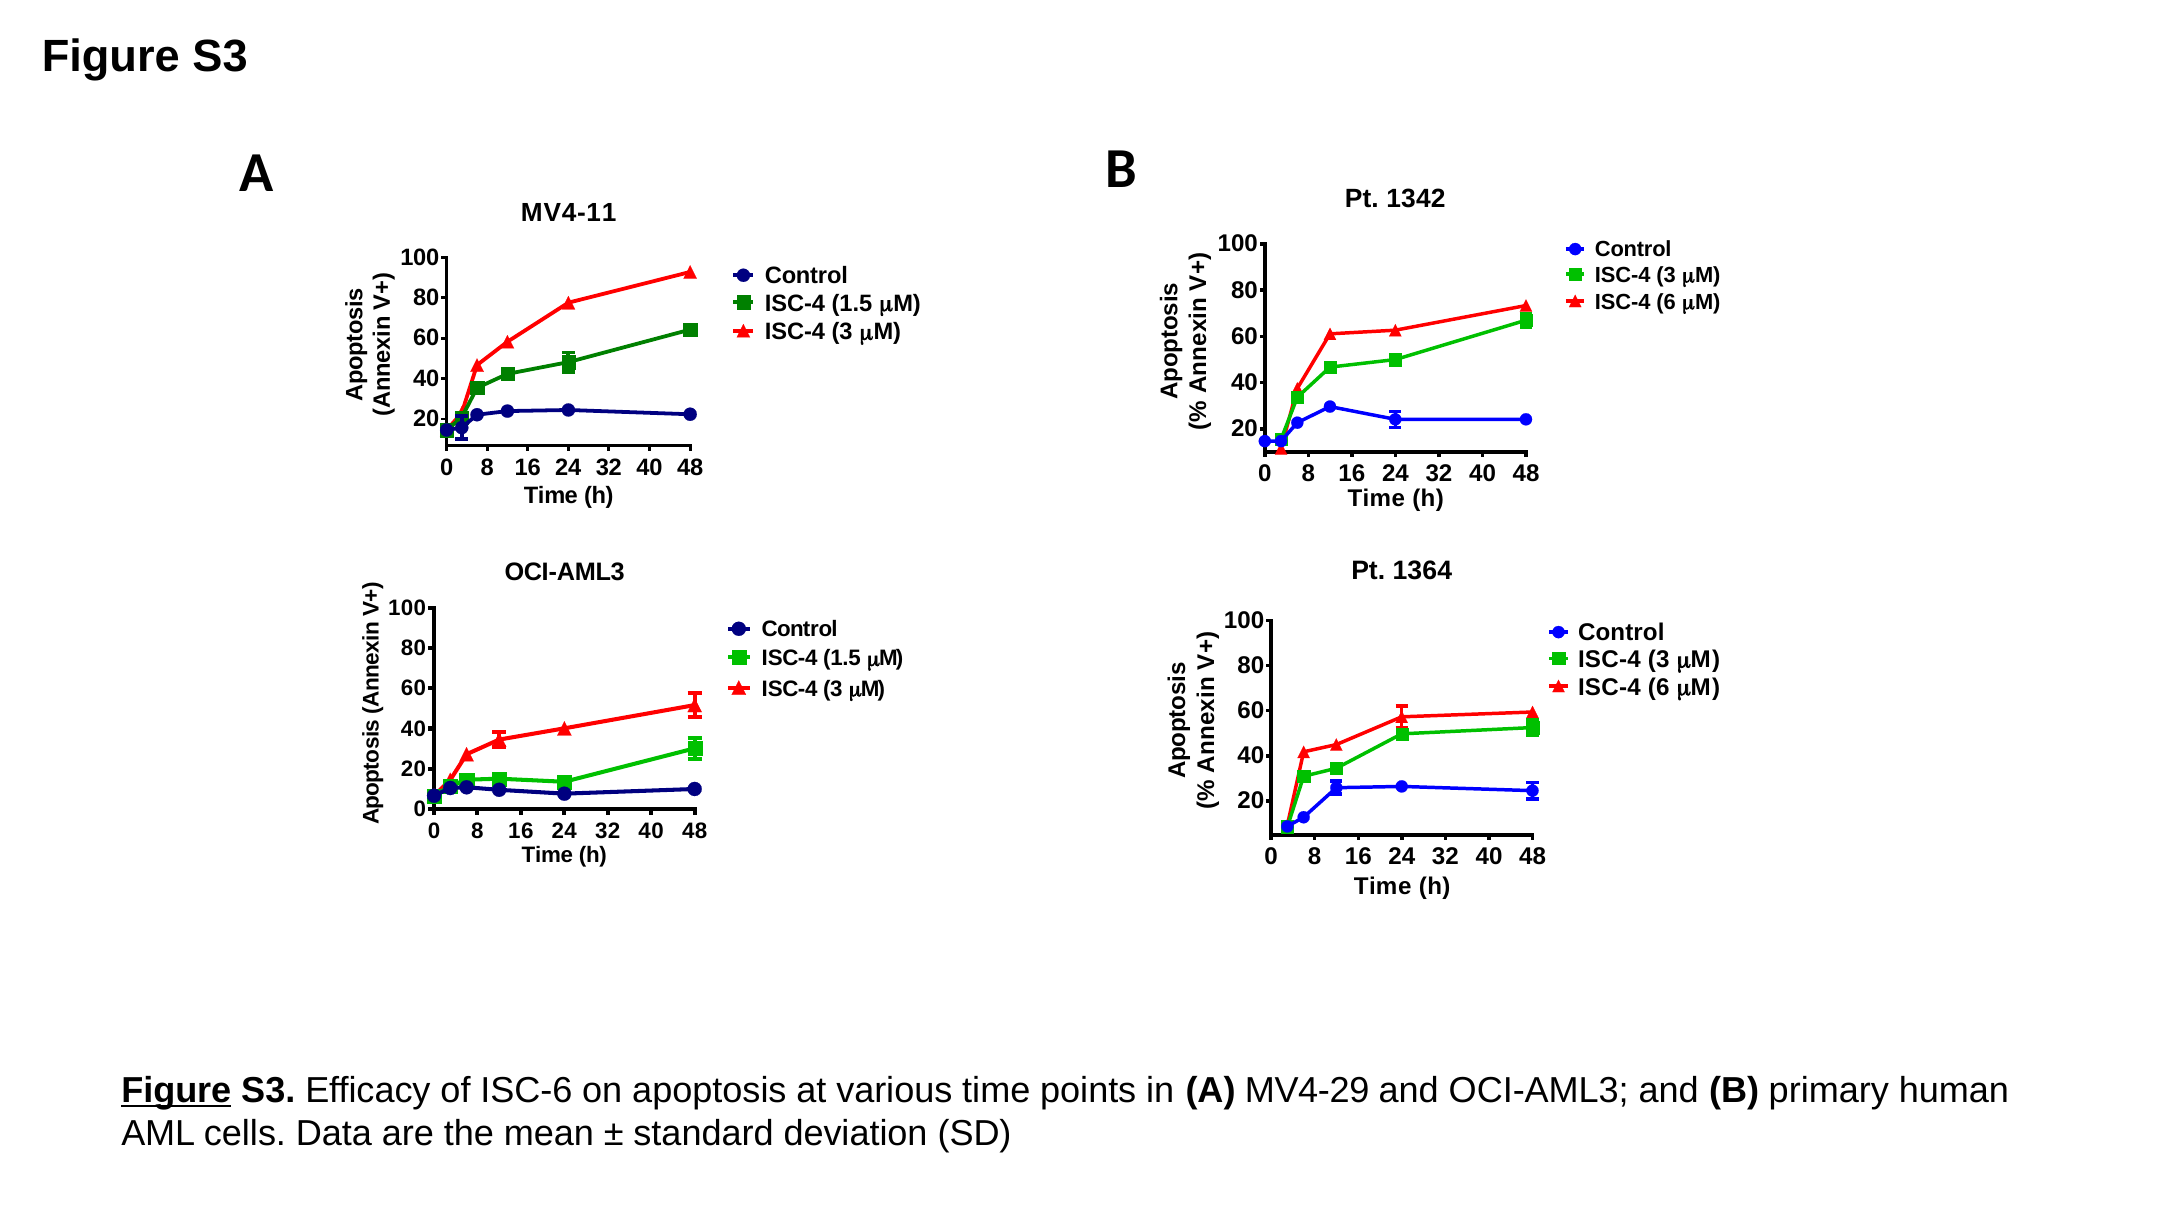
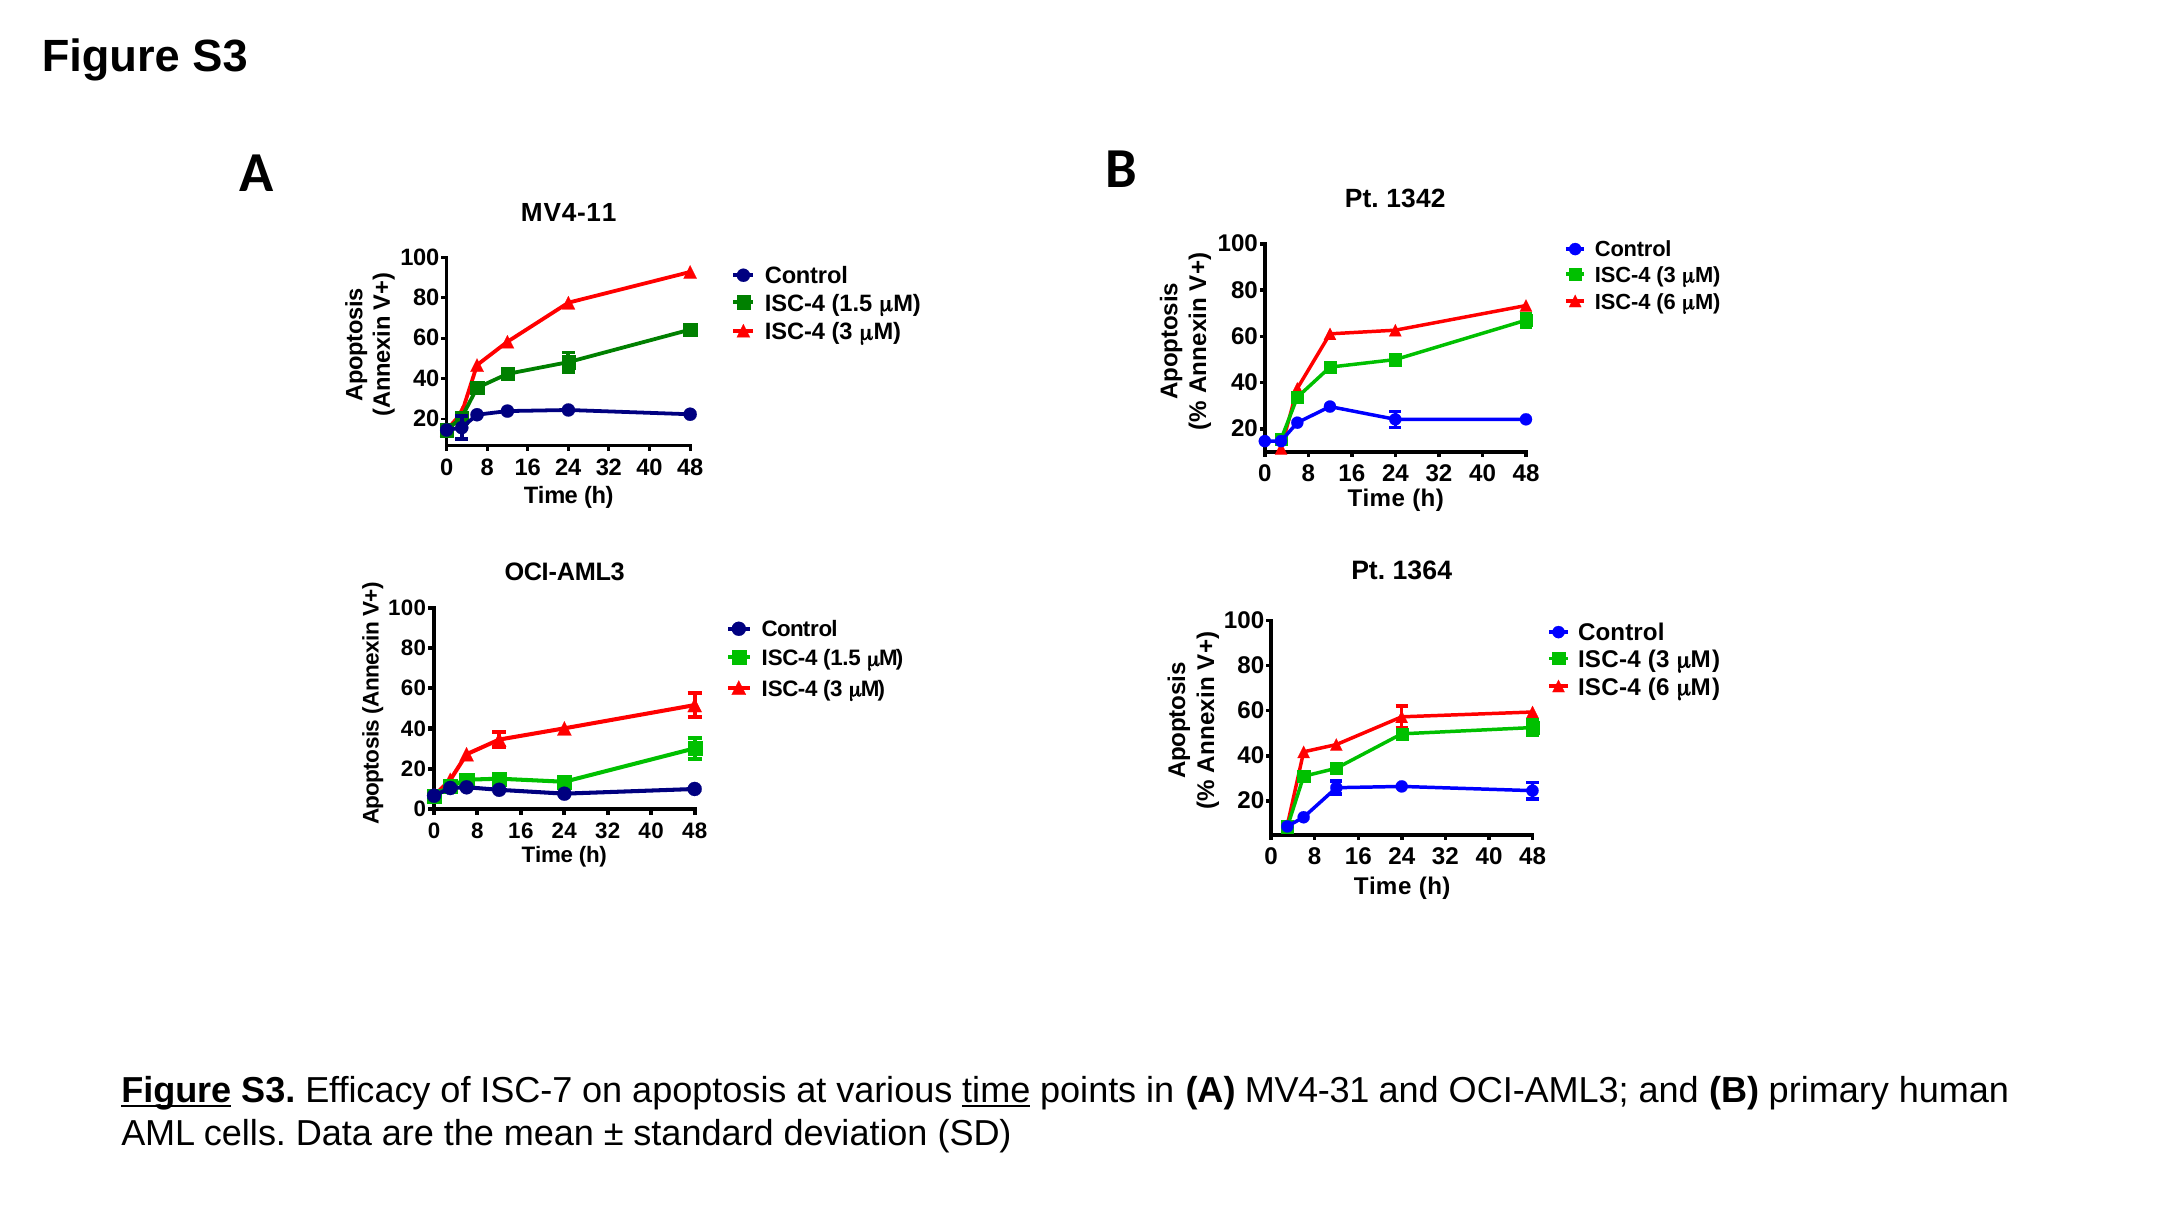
ISC-6: ISC-6 -> ISC-7
time at (996, 1090) underline: none -> present
MV4-29: MV4-29 -> MV4-31
